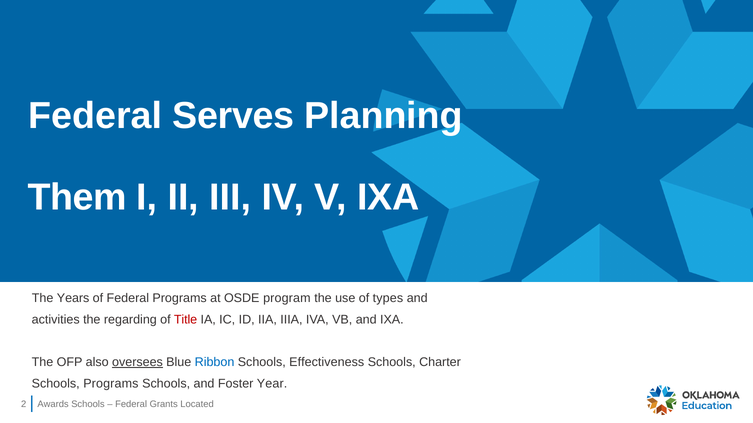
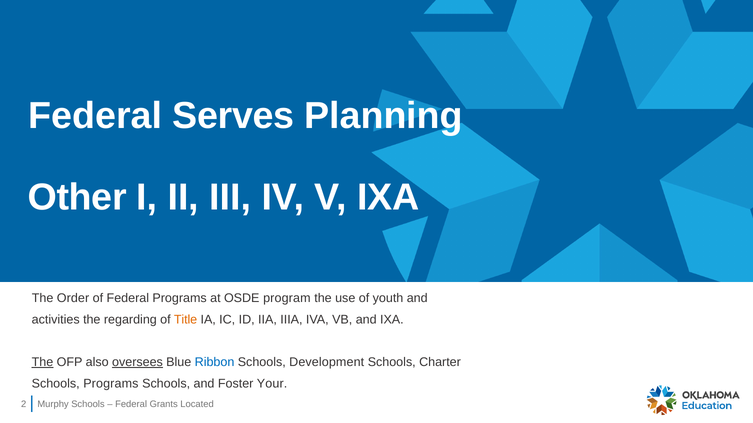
Them: Them -> Other
Years: Years -> Order
types: types -> youth
Title colour: red -> orange
The at (43, 363) underline: none -> present
Effectiveness: Effectiveness -> Development
Year: Year -> Your
Awards: Awards -> Murphy
